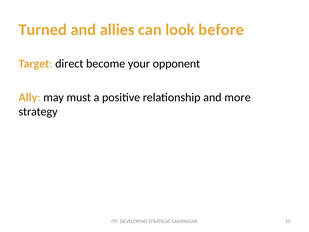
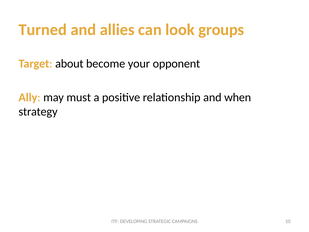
before: before -> groups
direct: direct -> about
more: more -> when
